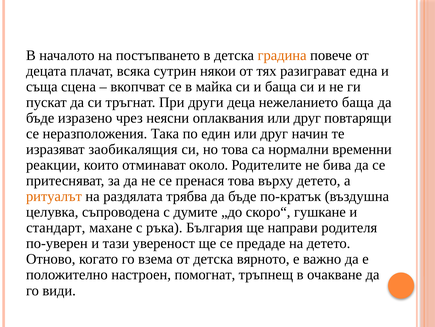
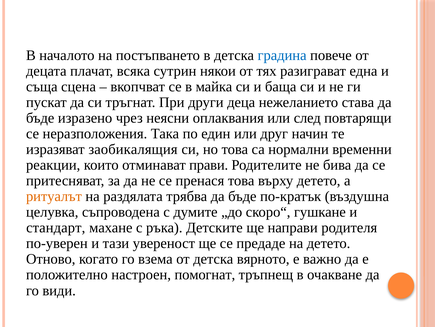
градина colour: orange -> blue
нежеланието баща: баща -> става
оплаквания или друг: друг -> след
около: около -> прави
България: България -> Детските
